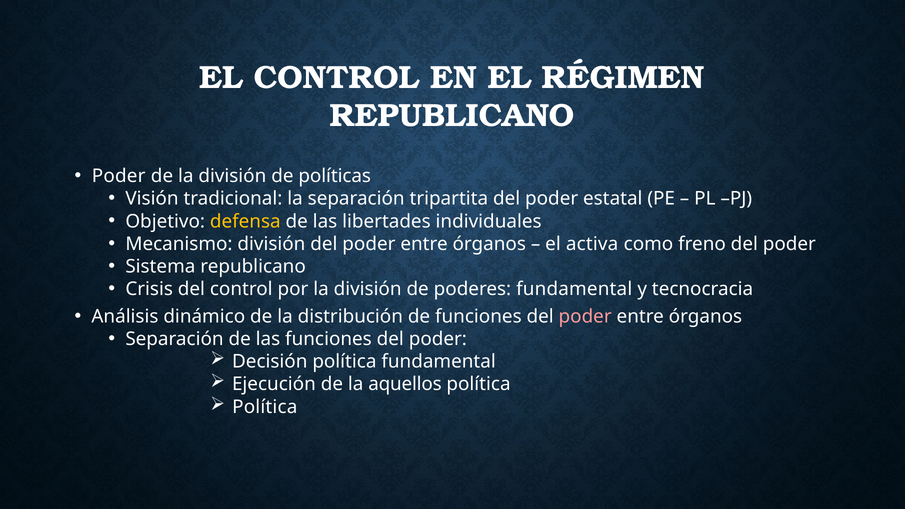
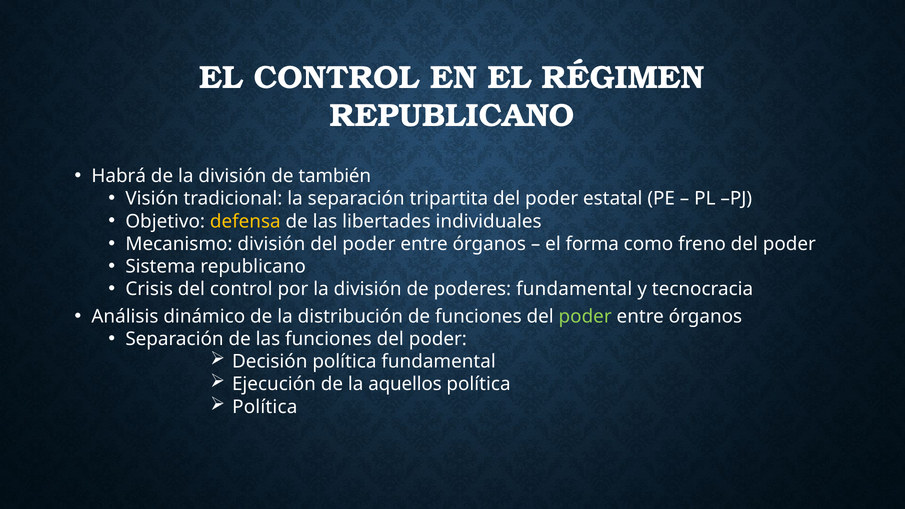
Poder at (119, 176): Poder -> Habrá
políticas: políticas -> también
activa: activa -> forma
poder at (585, 316) colour: pink -> light green
